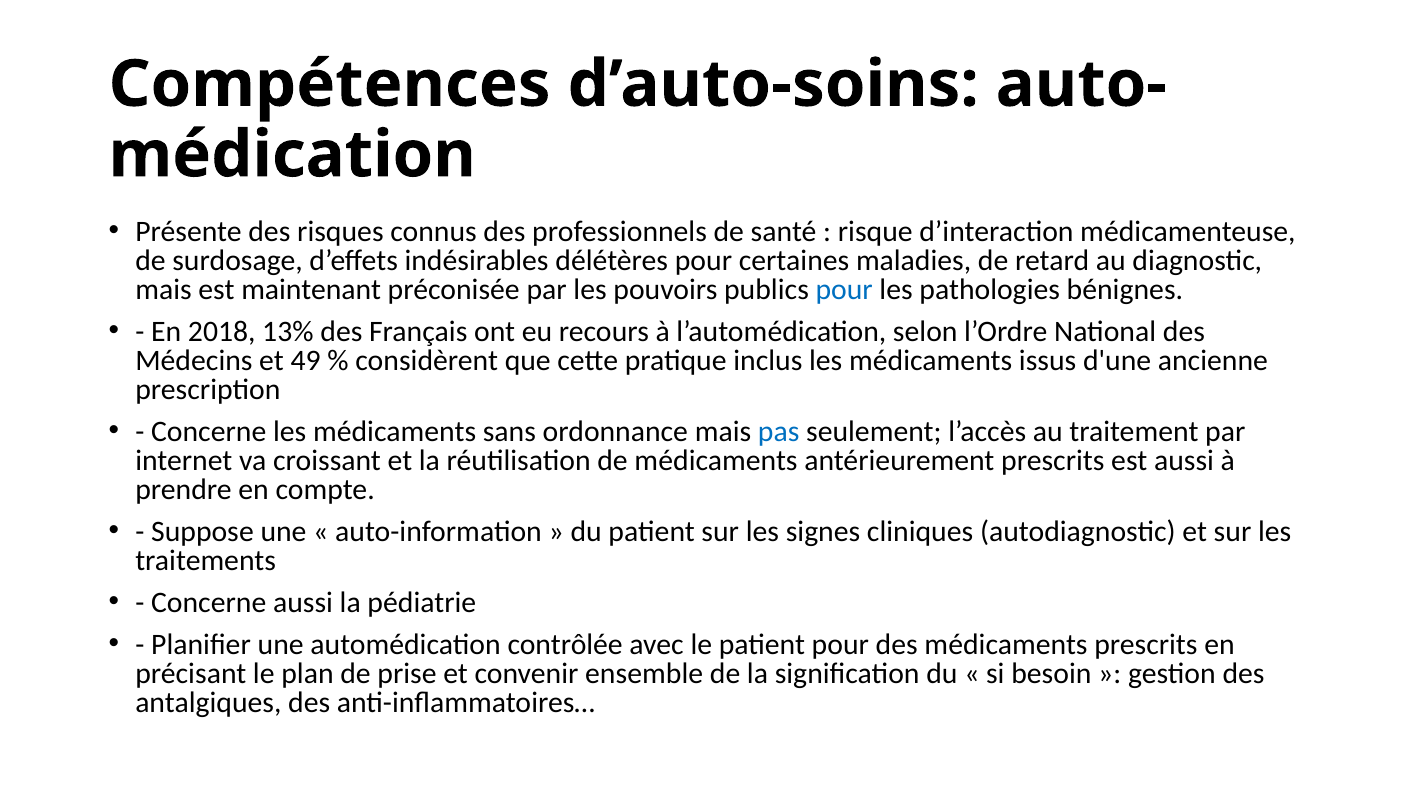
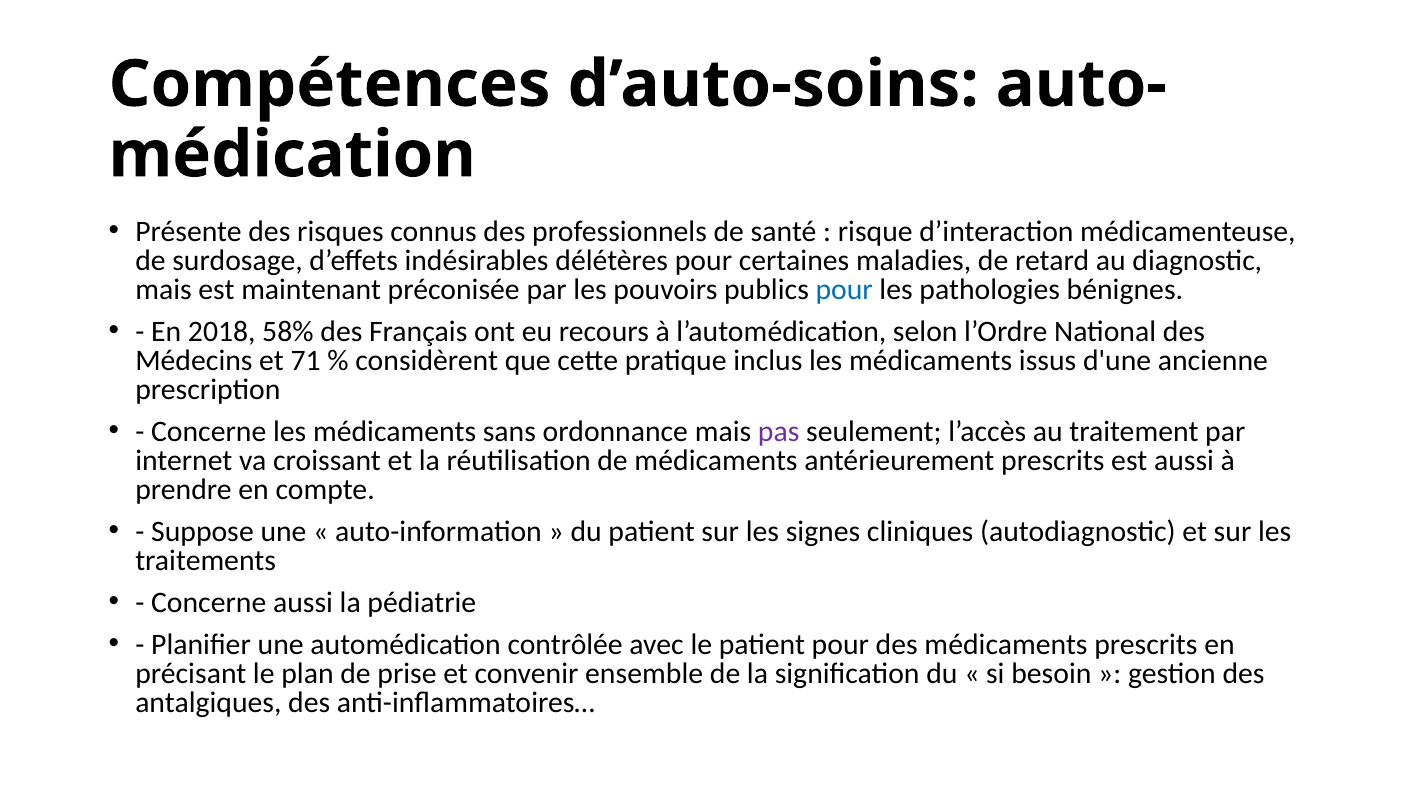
13%: 13% -> 58%
49: 49 -> 71
pas colour: blue -> purple
